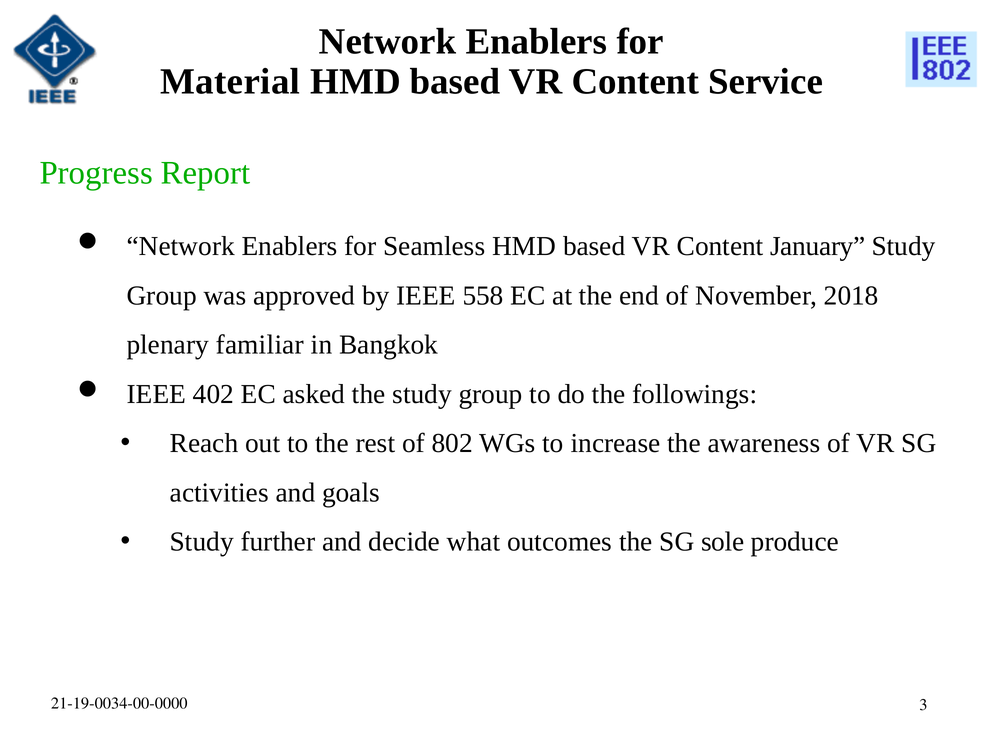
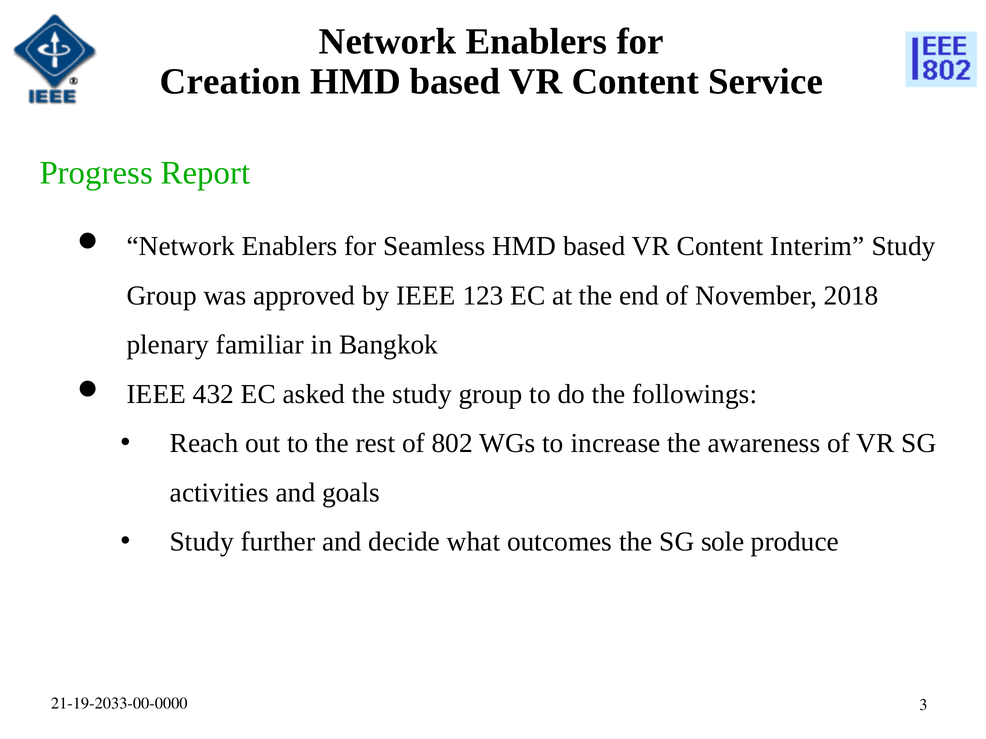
Material: Material -> Creation
January: January -> Interim
558: 558 -> 123
402: 402 -> 432
21-19-0034-00-0000: 21-19-0034-00-0000 -> 21-19-2033-00-0000
